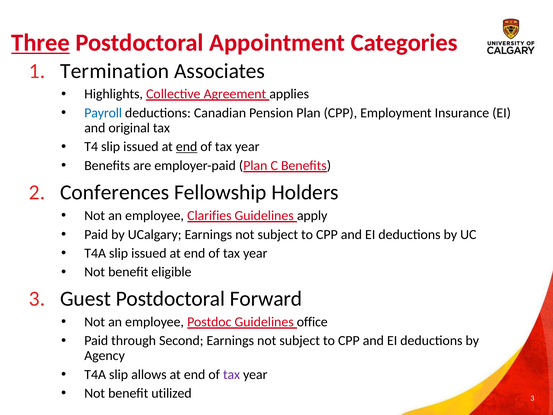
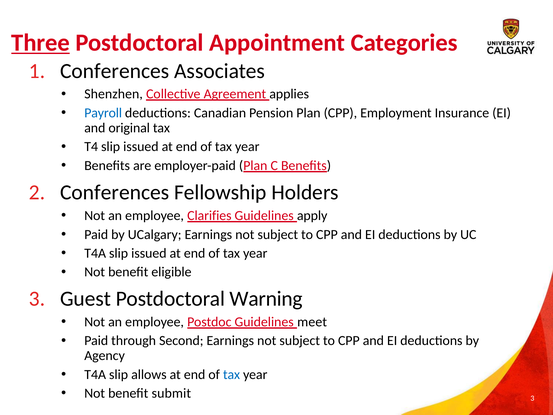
Termination at (115, 71): Termination -> Conferences
Highlights: Highlights -> Shenzhen
end at (187, 147) underline: present -> none
Forward: Forward -> Warning
office: office -> meet
tax at (232, 374) colour: purple -> blue
utilized: utilized -> submit
